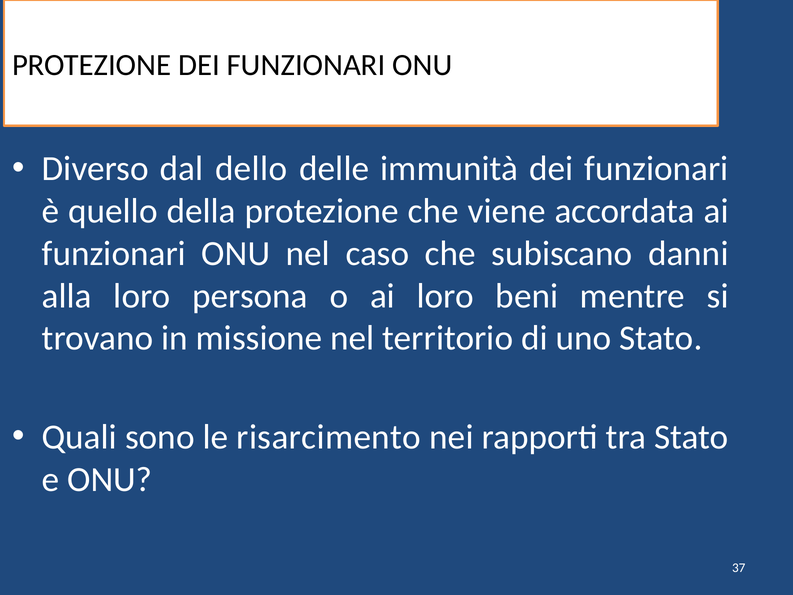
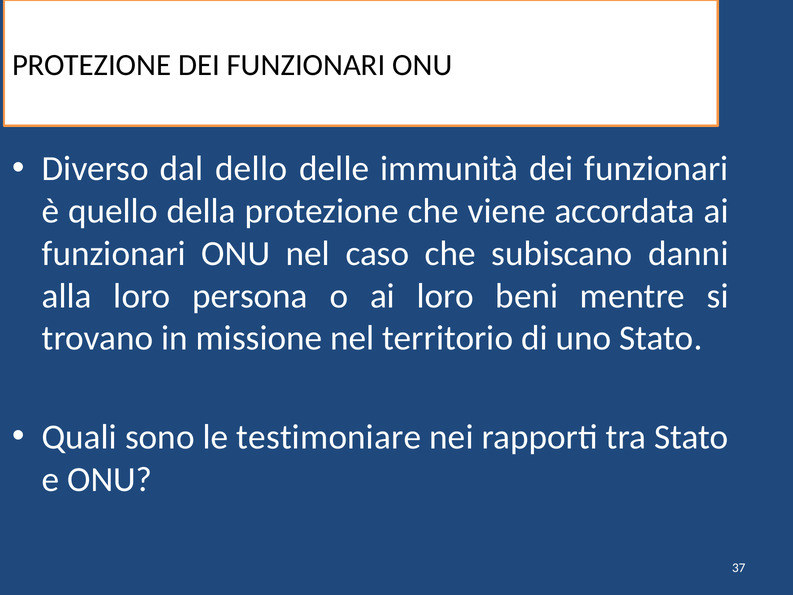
risarcimento: risarcimento -> testimoniare
